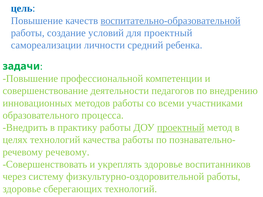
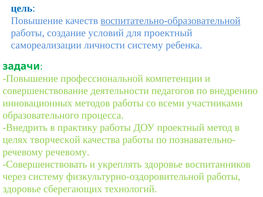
личности средний: средний -> систему
проектный at (181, 128) underline: present -> none
целях технологий: технологий -> творческой
